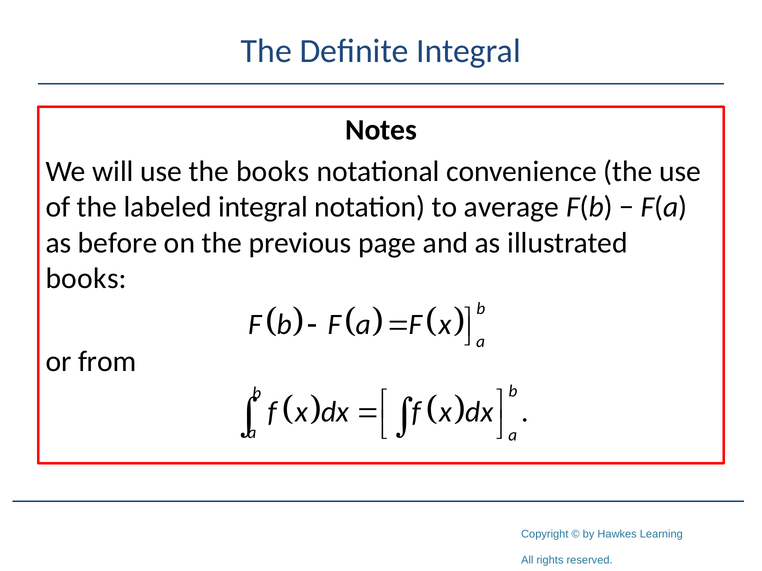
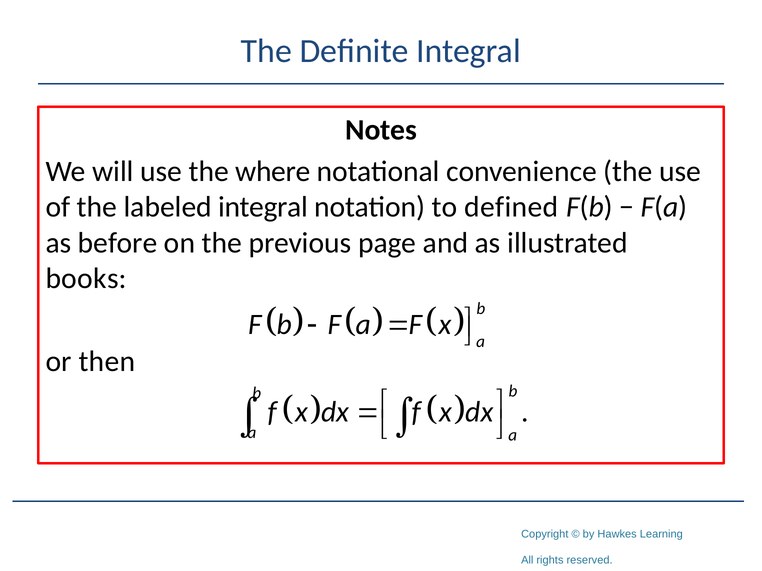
the books: books -> where
average: average -> defined
from: from -> then
